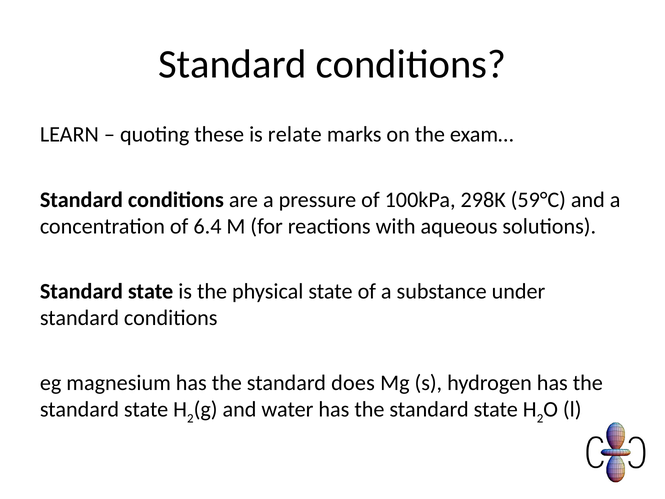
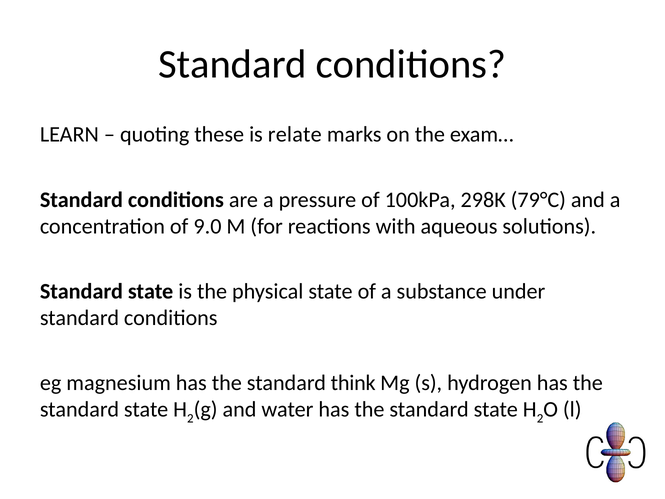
59°C: 59°C -> 79°C
6.4: 6.4 -> 9.0
does: does -> think
